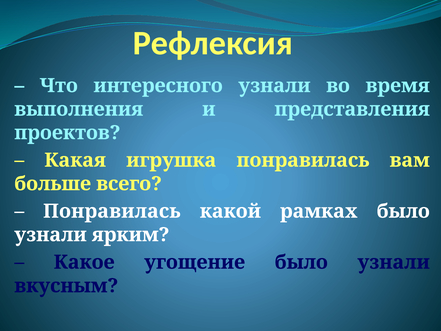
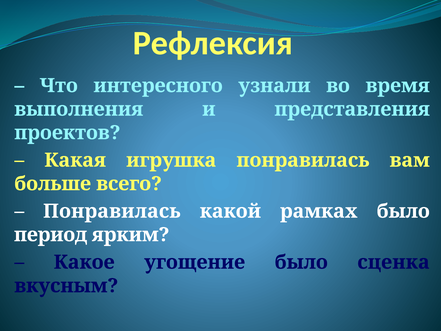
узнали at (51, 235): узнали -> период
угощение было узнали: узнали -> сценка
